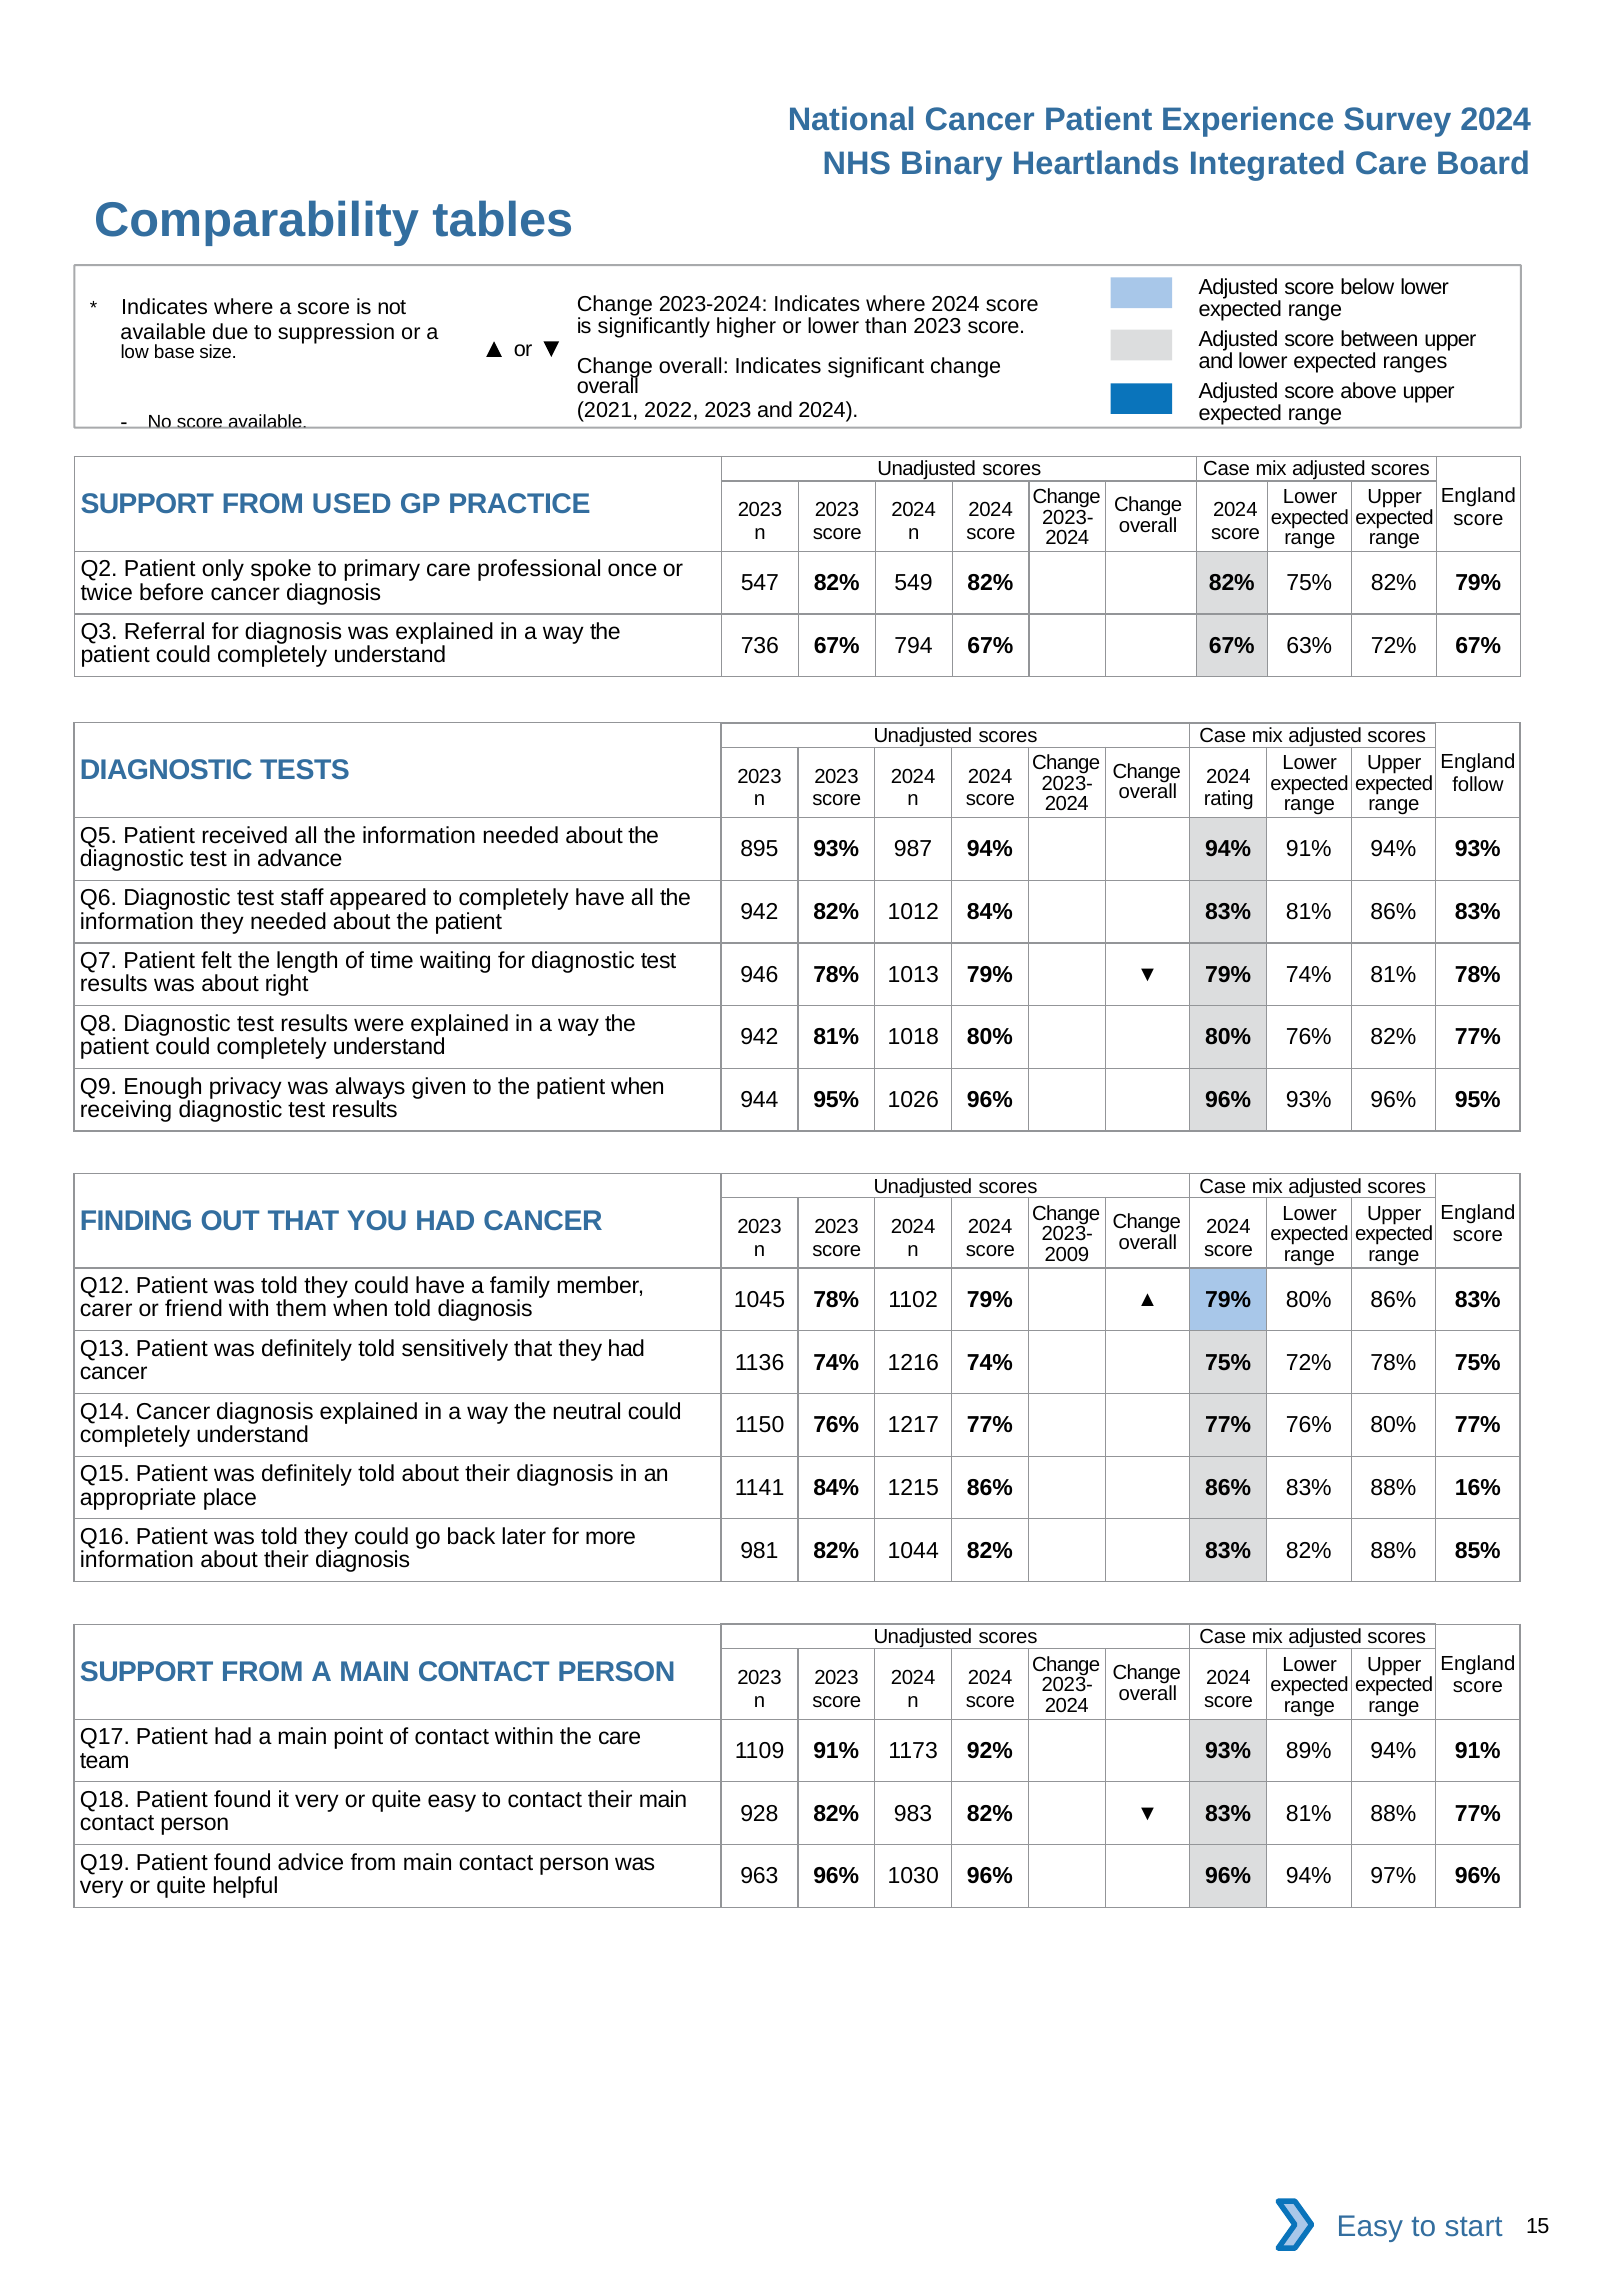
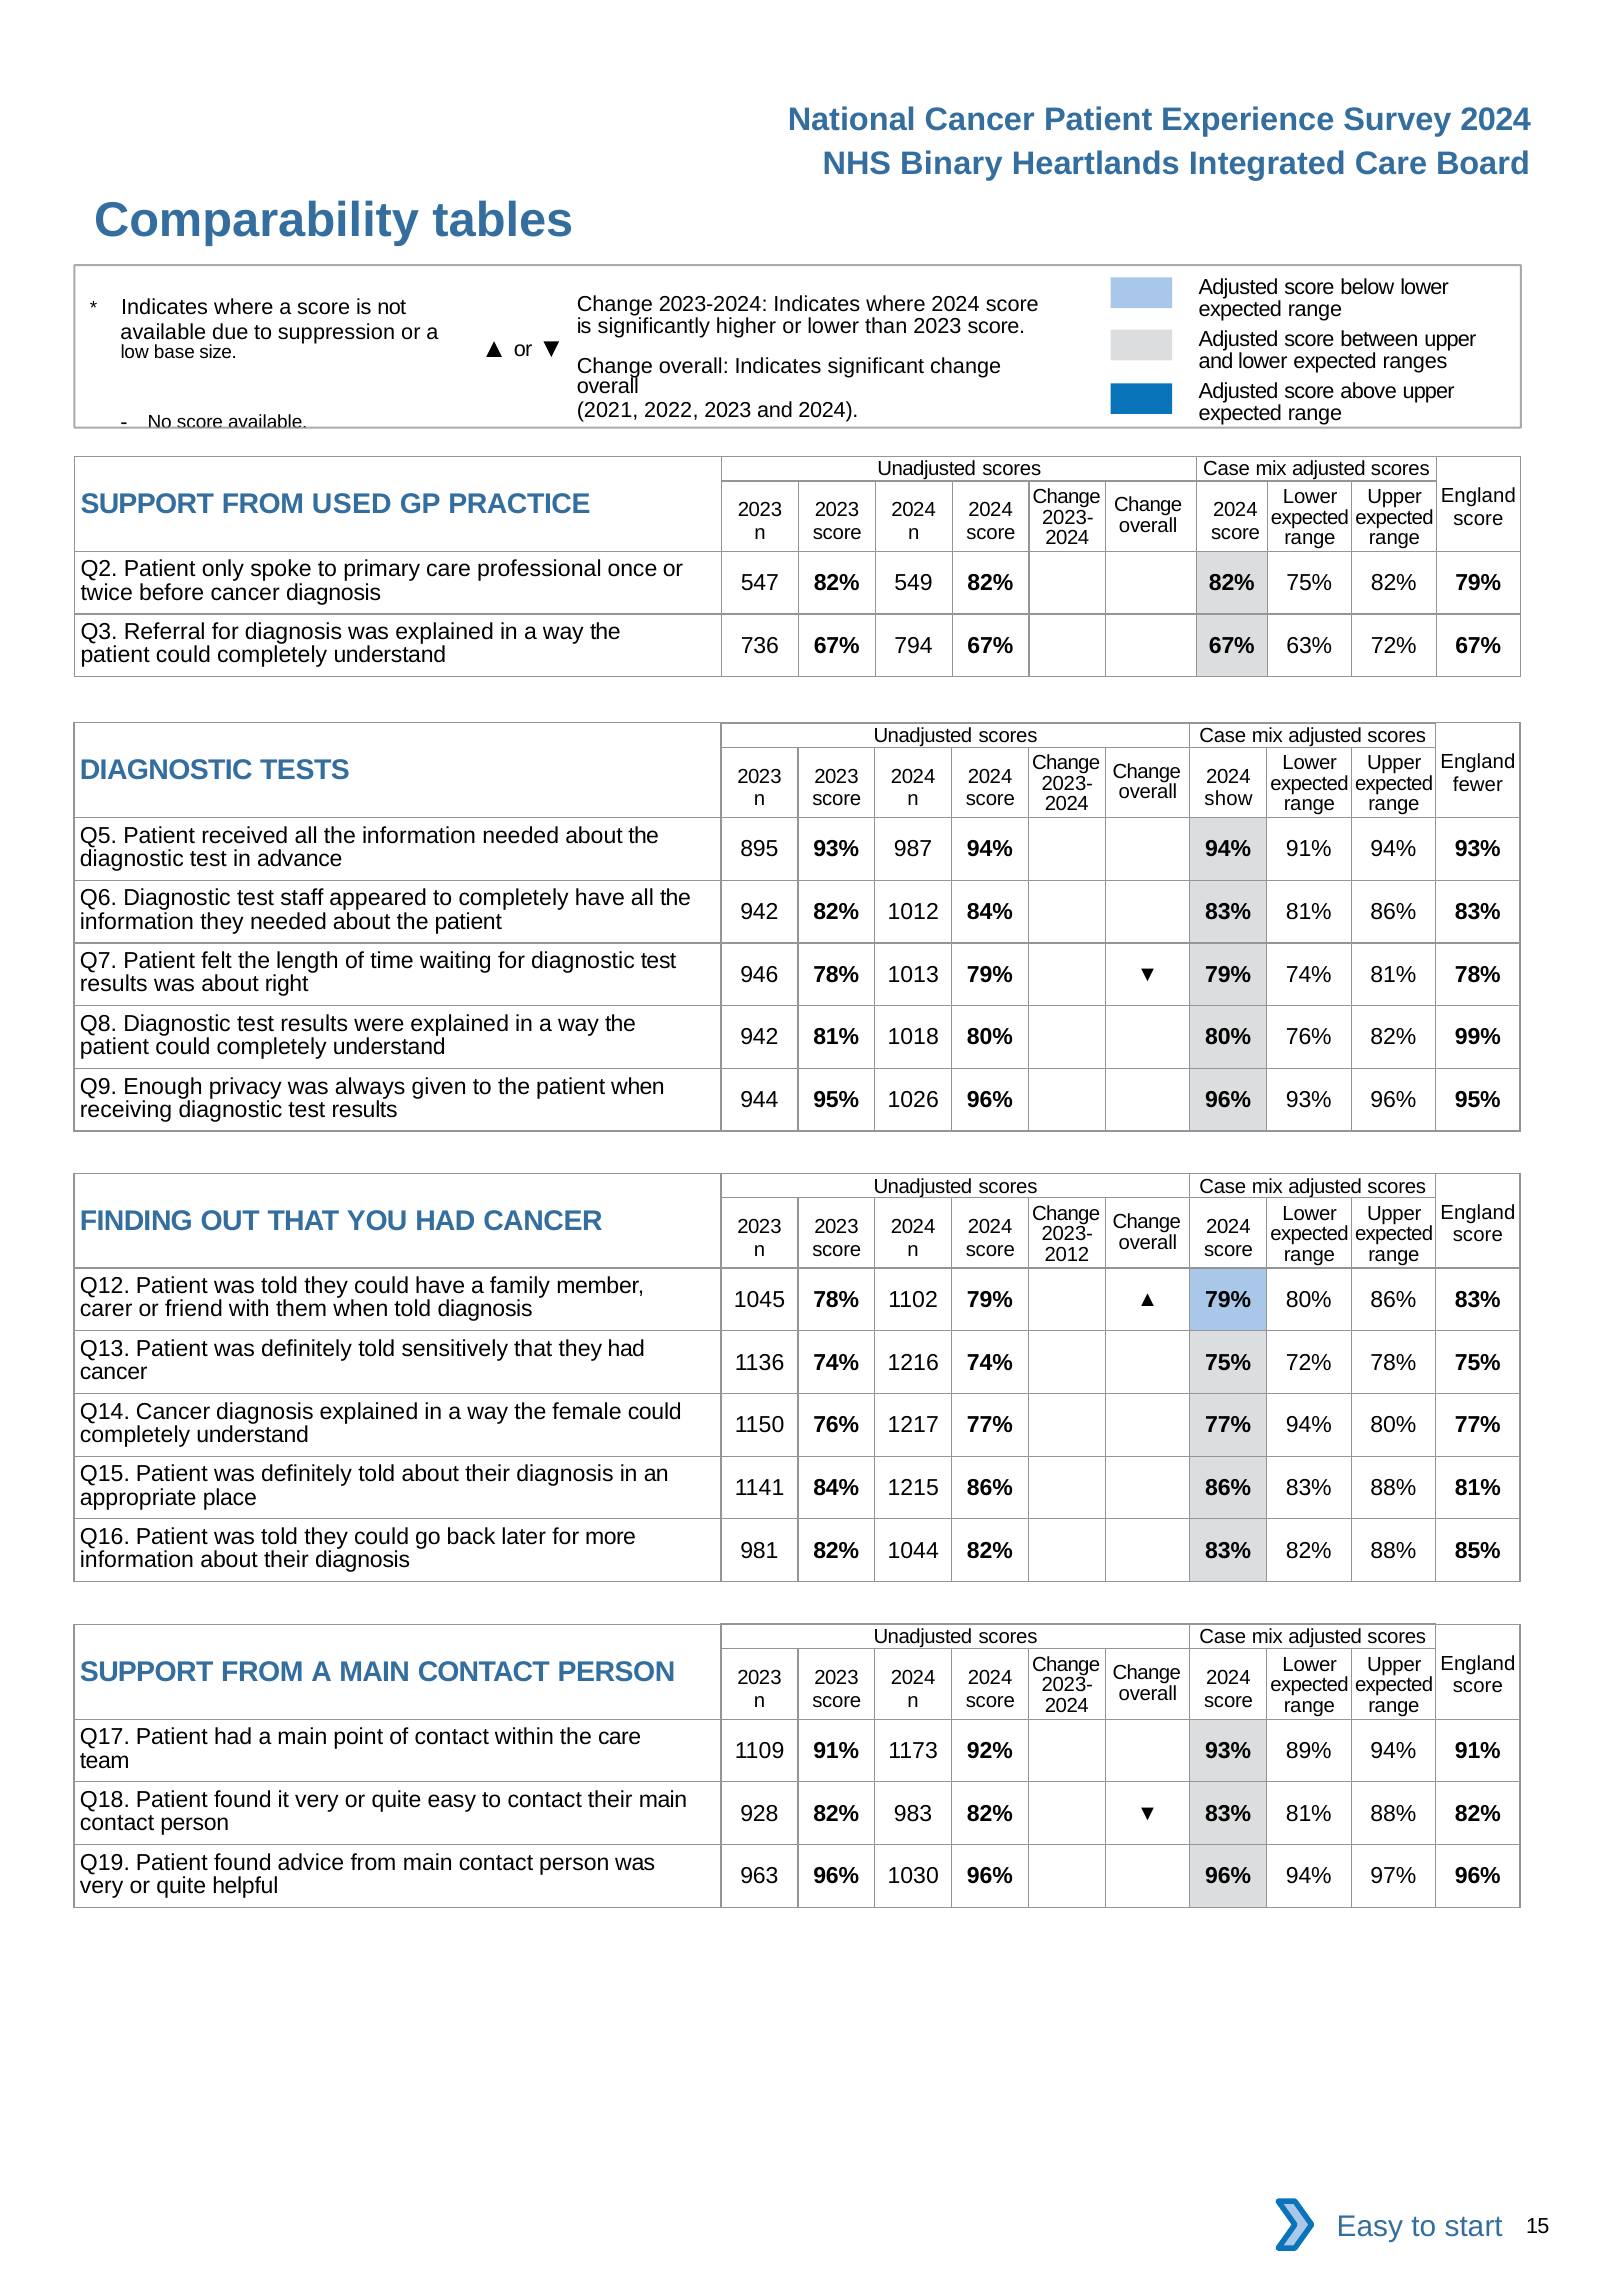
follow: follow -> fewer
rating: rating -> show
82% 77%: 77% -> 99%
2009: 2009 -> 2012
neutral: neutral -> female
77% 76%: 76% -> 94%
88% 16%: 16% -> 81%
88% 77%: 77% -> 82%
